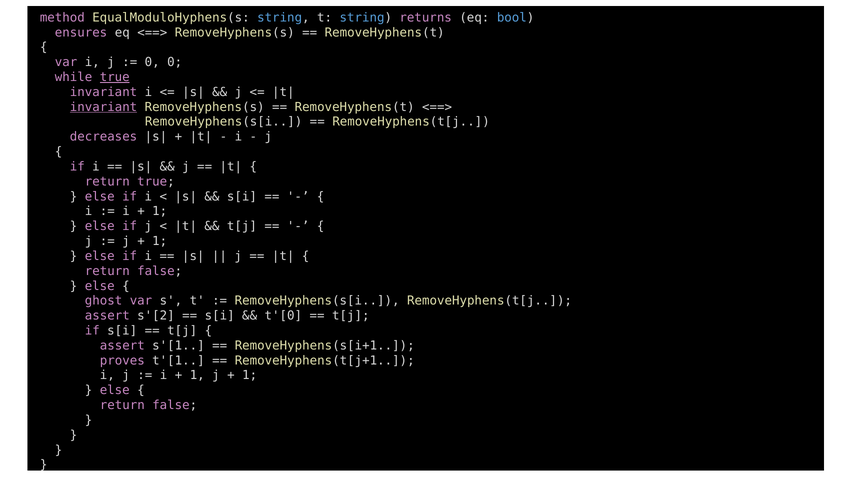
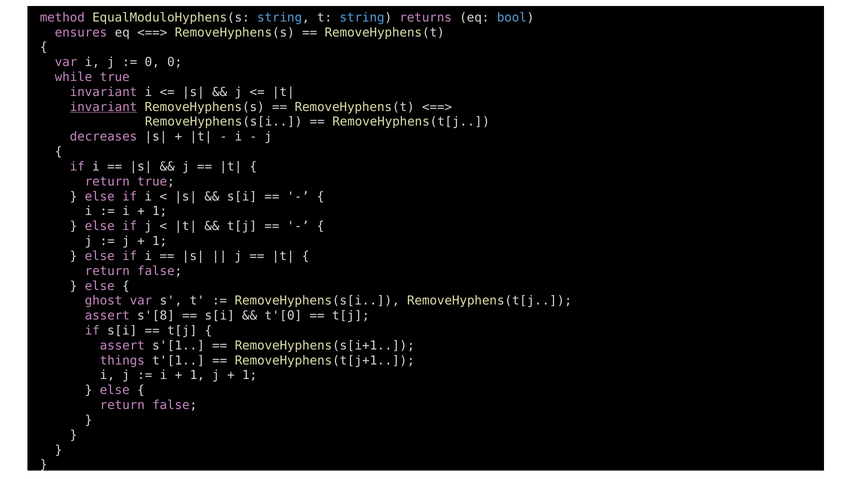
true at (115, 77) underline: present -> none
s'[2: s'[2 -> s'[8
proves: proves -> things
